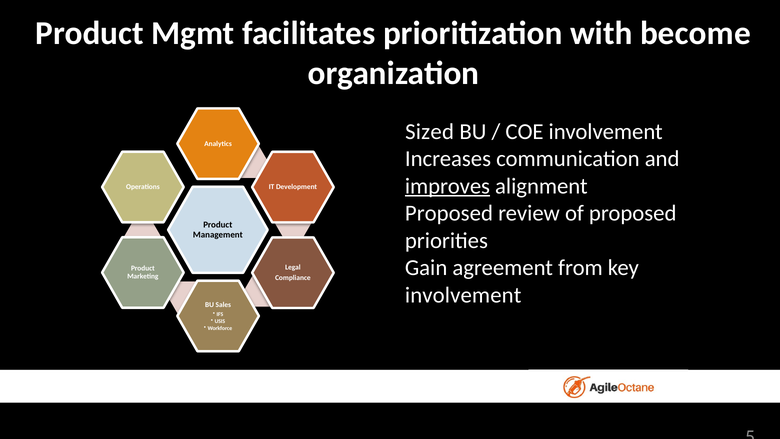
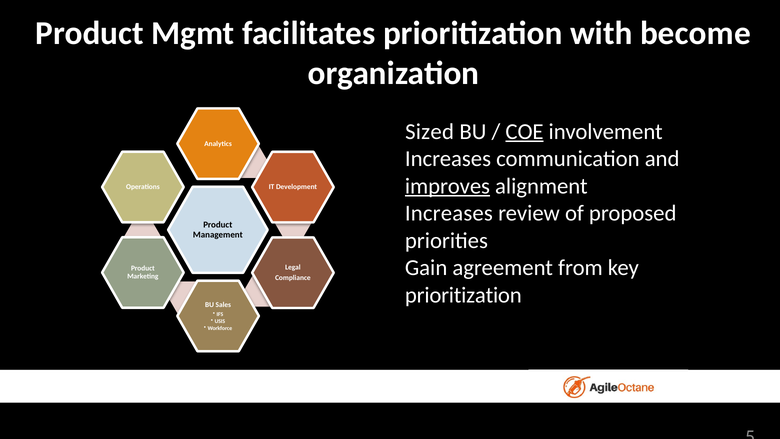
COE underline: none -> present
Proposed at (449, 213): Proposed -> Increases
involvement at (463, 295): involvement -> prioritization
